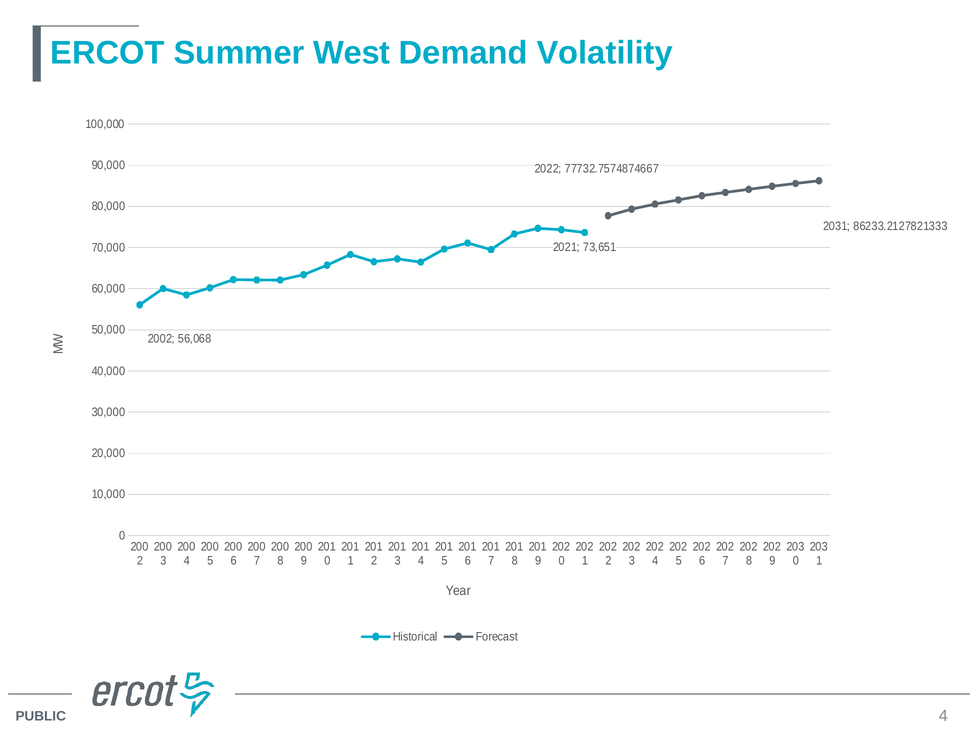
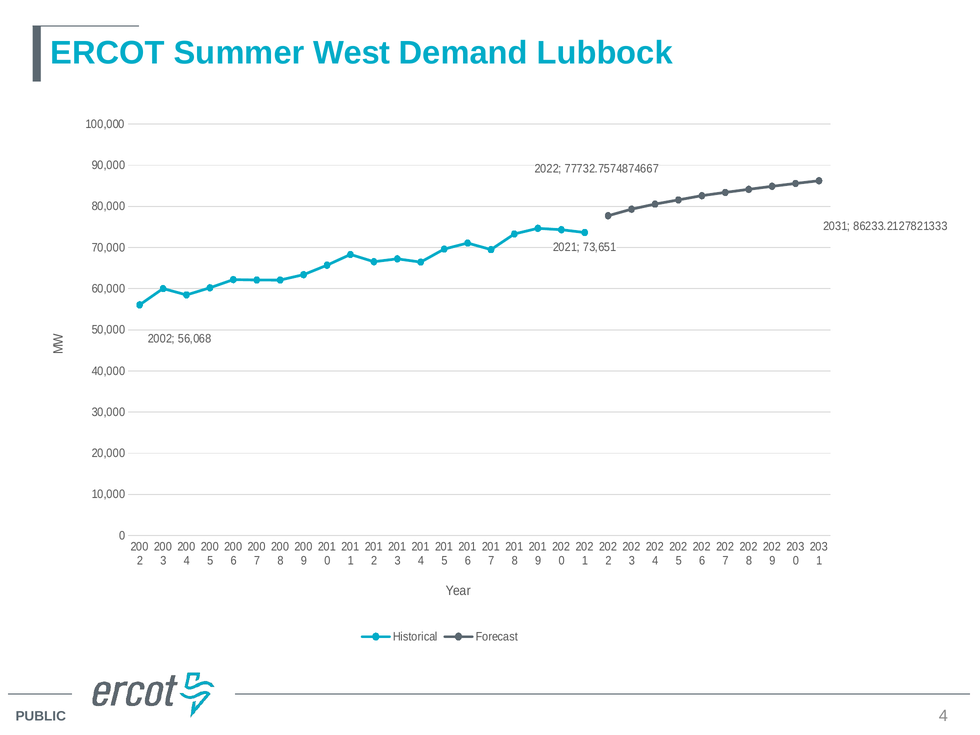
Volatility: Volatility -> Lubbock
